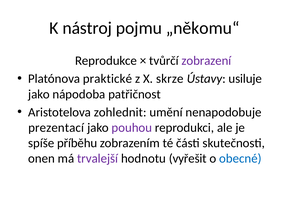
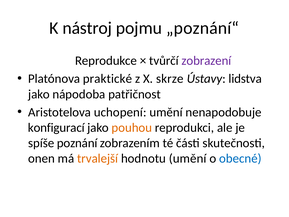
„někomu“: „někomu“ -> „poznání“
usiluje: usiluje -> lidstva
zohlednit: zohlednit -> uchopení
prezentací: prezentací -> konfigurací
pouhou colour: purple -> orange
příběhu: příběhu -> poznání
trvalejší colour: purple -> orange
hodnotu vyřešit: vyřešit -> umění
